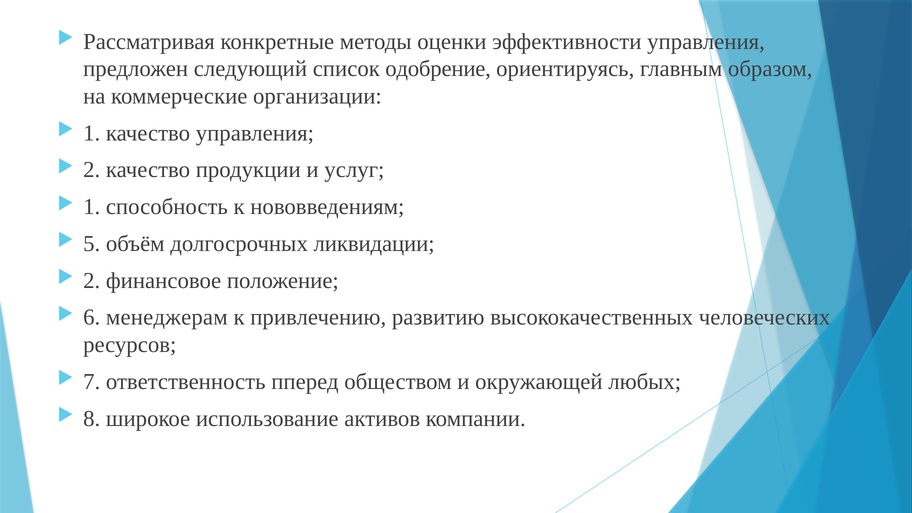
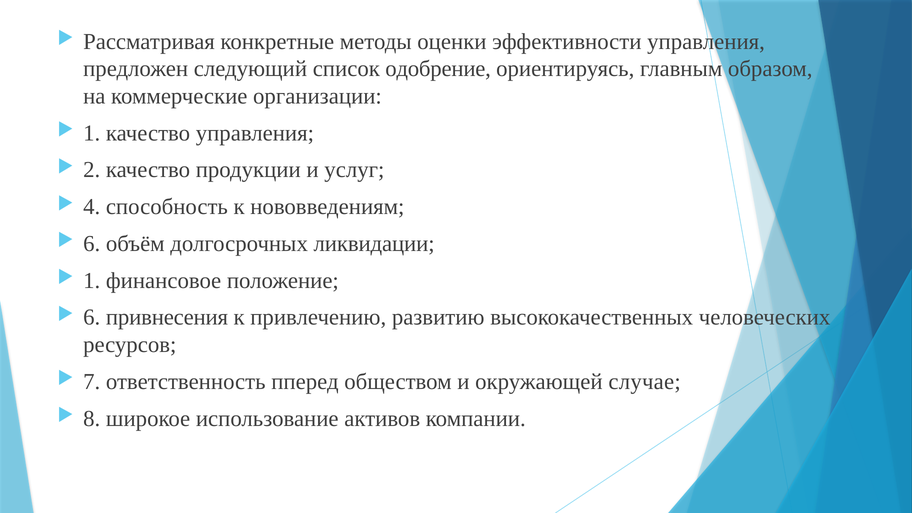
1 at (92, 207): 1 -> 4
5 at (92, 244): 5 -> 6
2 at (92, 281): 2 -> 1
менеджерам: менеджерам -> привнесения
любых: любых -> случае
